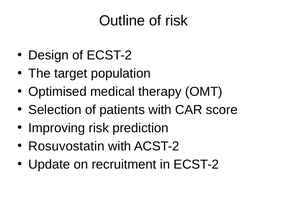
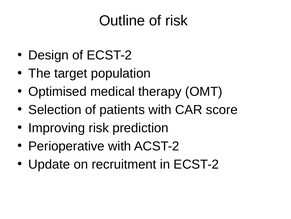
Rosuvostatin: Rosuvostatin -> Perioperative
